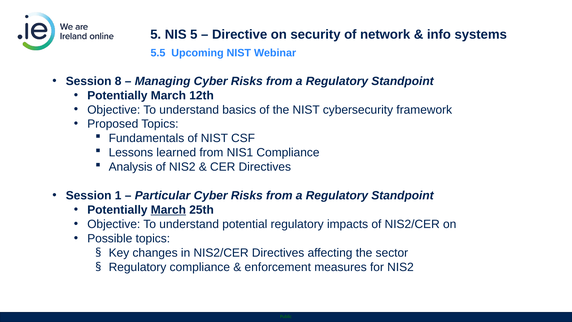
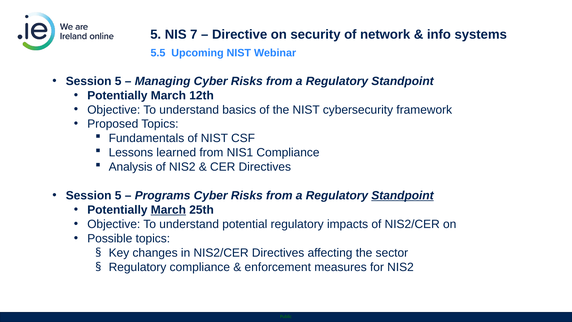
NIS 5: 5 -> 7
8 at (118, 81): 8 -> 5
1 at (118, 195): 1 -> 5
Particular: Particular -> Programs
Standpoint at (403, 195) underline: none -> present
